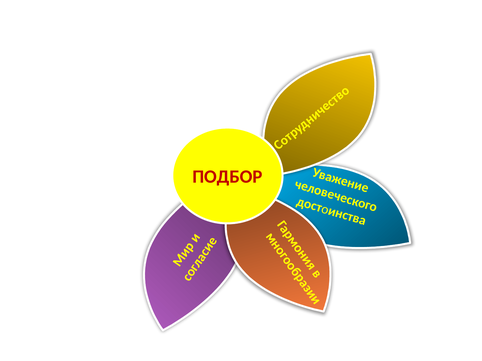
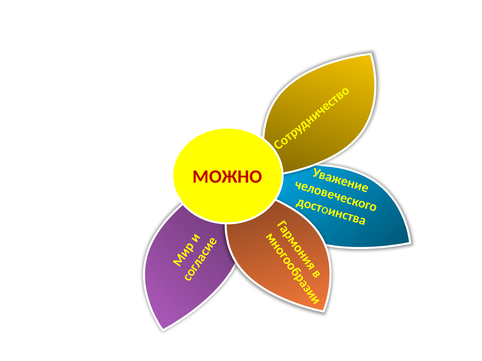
ПОДБОР: ПОДБОР -> МОЖНО
